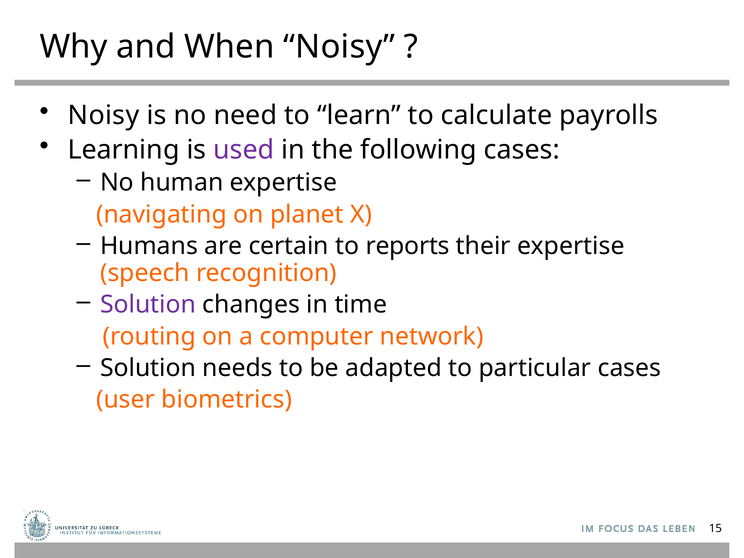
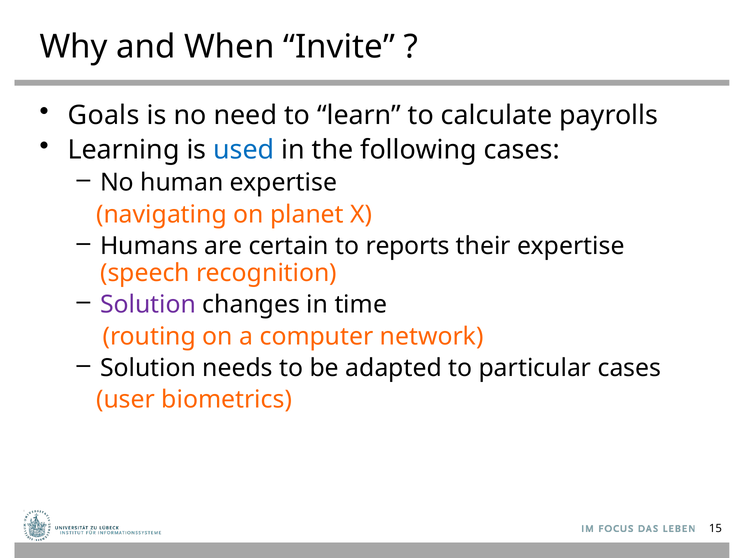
When Noisy: Noisy -> Invite
Noisy at (104, 115): Noisy -> Goals
used colour: purple -> blue
